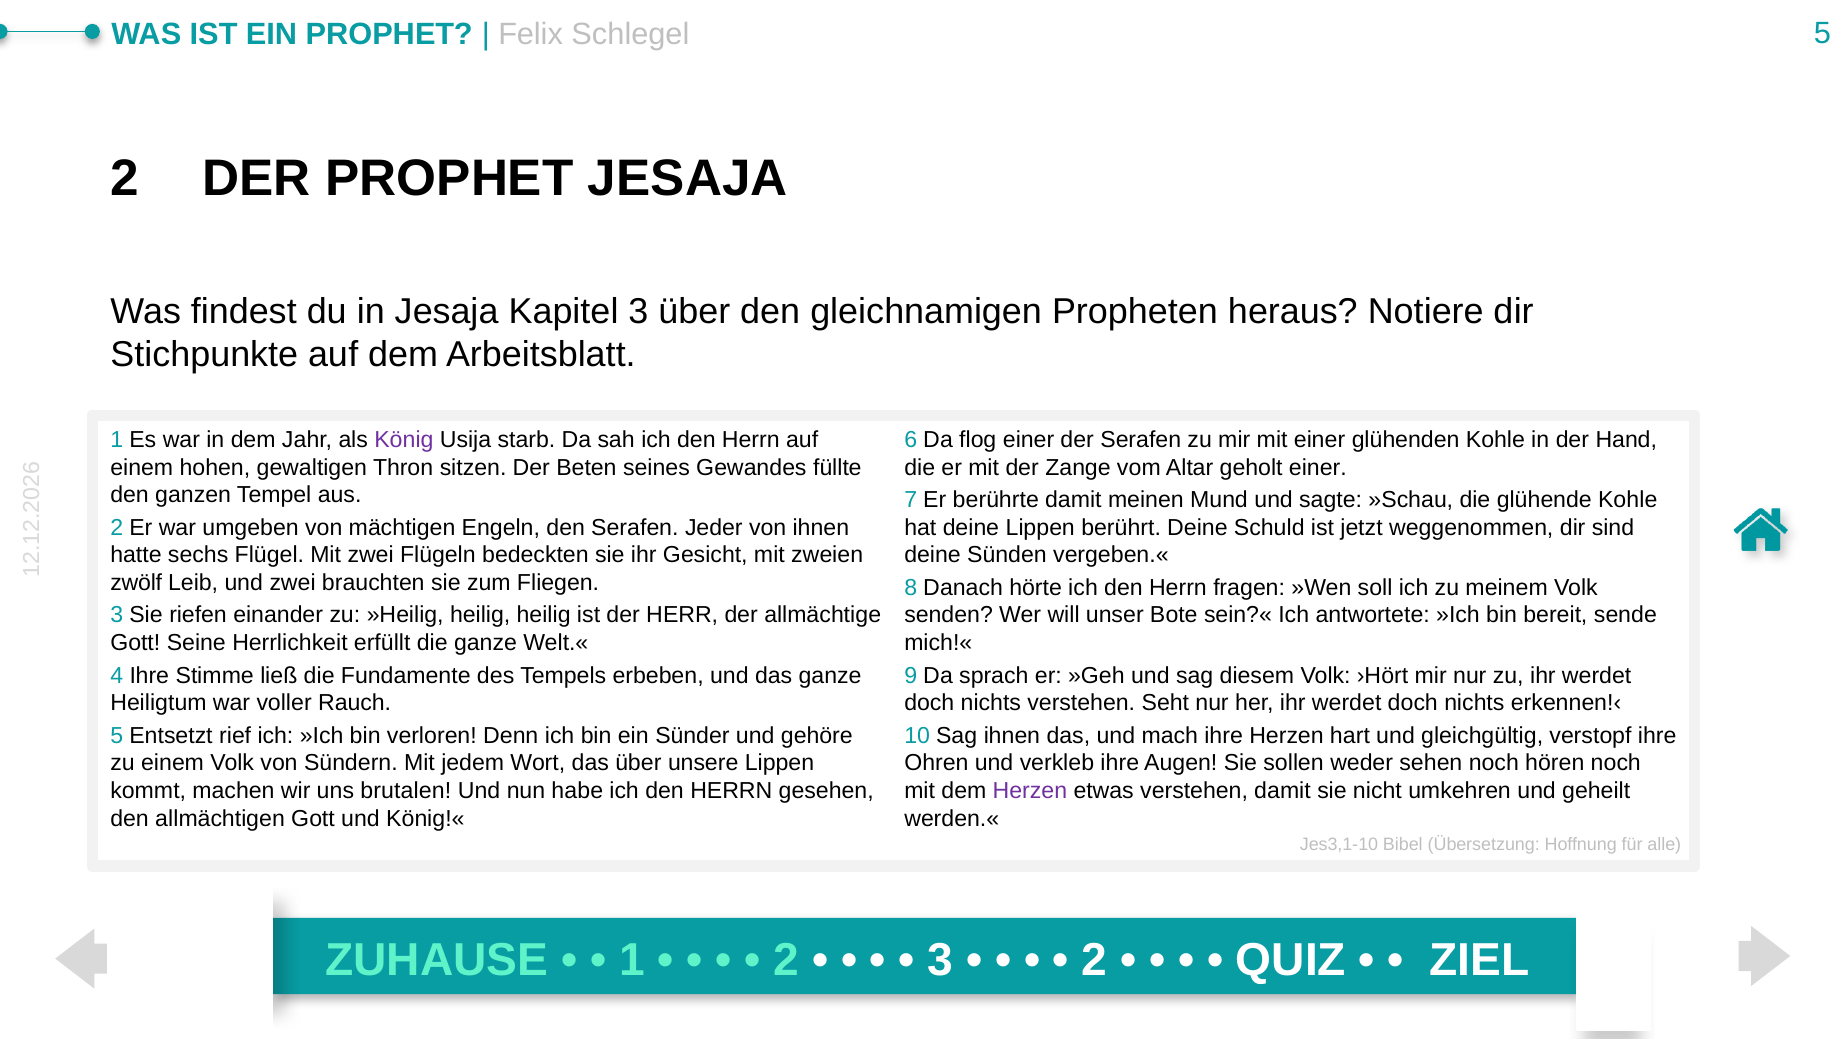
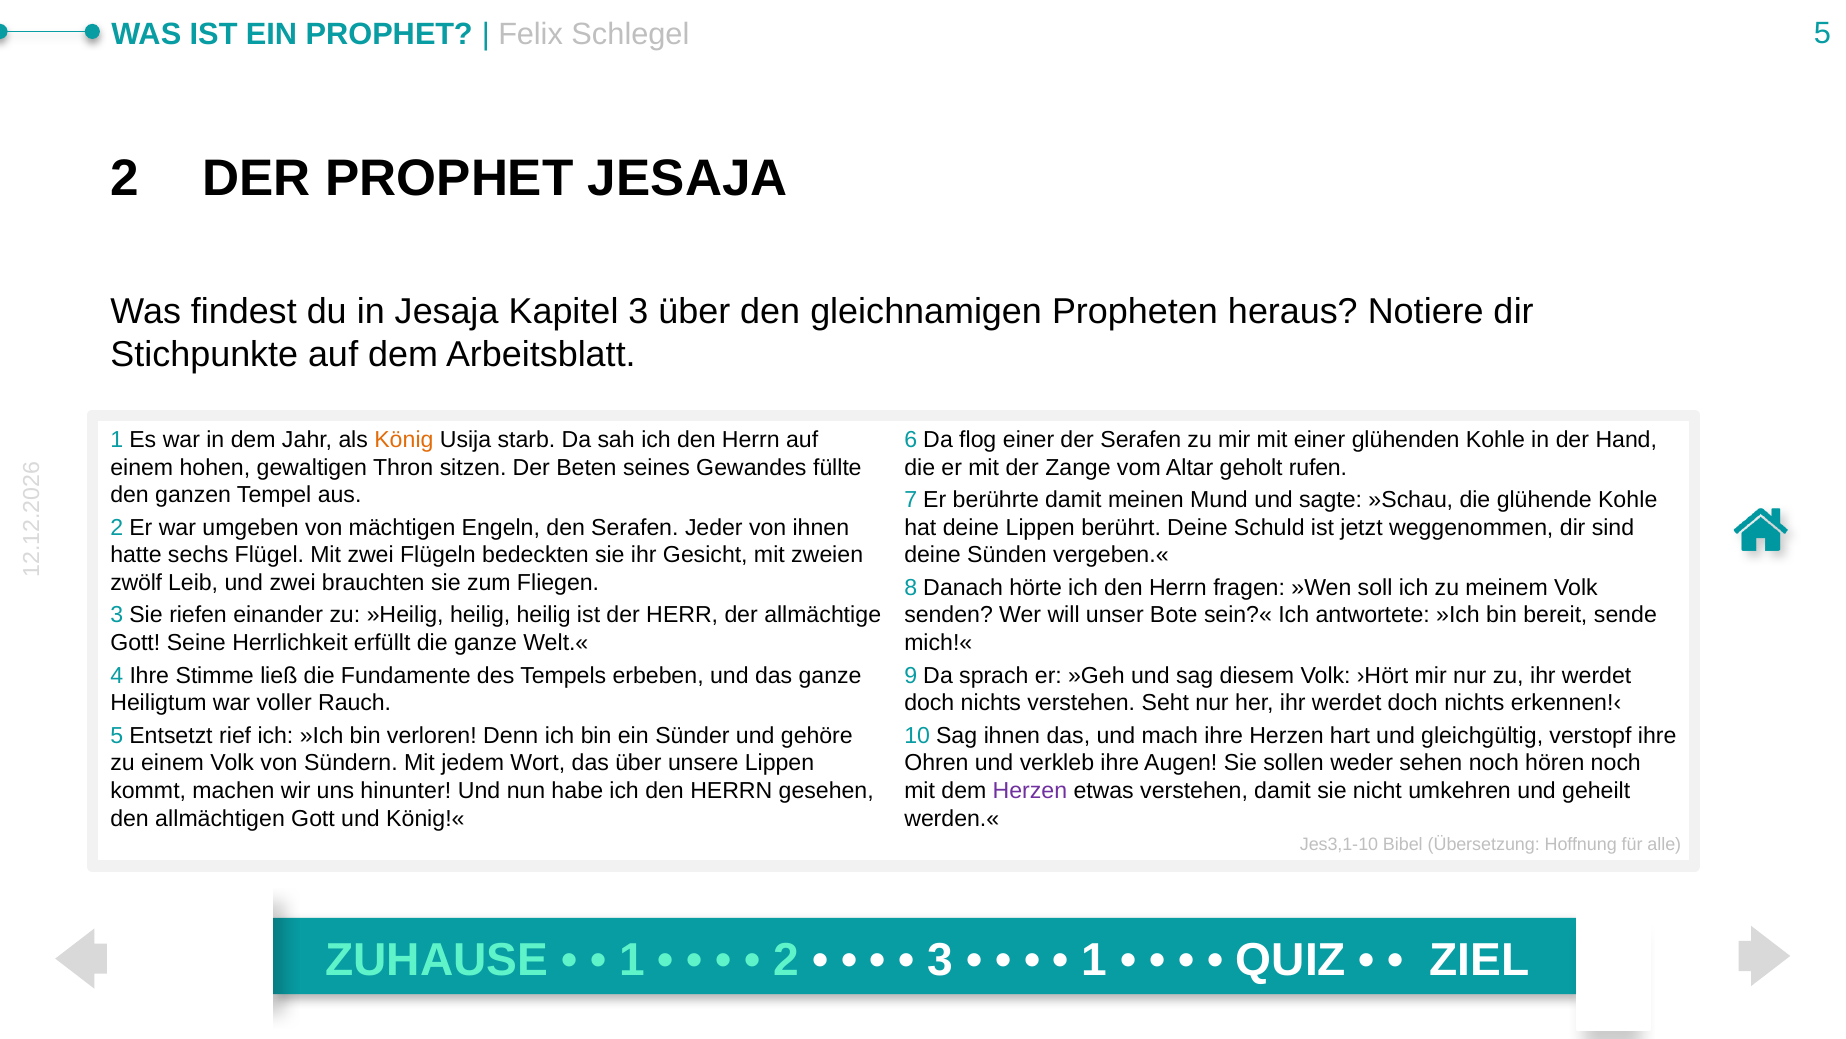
König colour: purple -> orange
geholt einer: einer -> rufen
brutalen: brutalen -> hinunter
2 at (1095, 960): 2 -> 1
